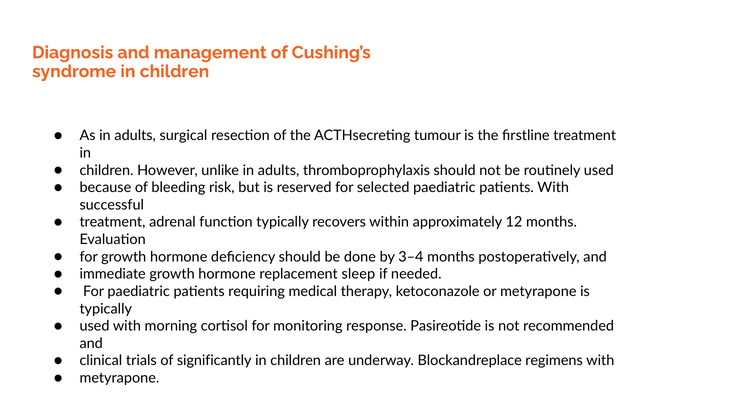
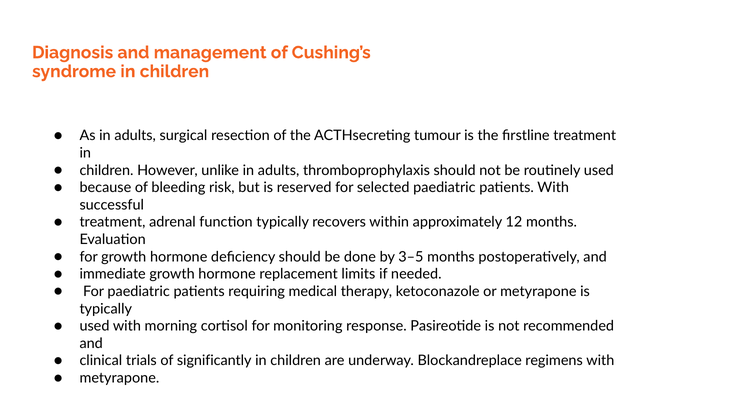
3–4: 3–4 -> 3–5
sleep: sleep -> limits
